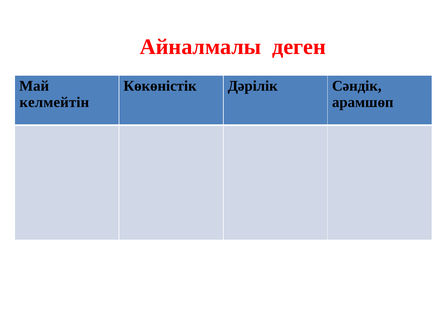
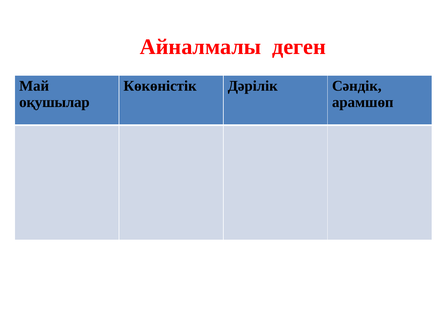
келмейтін: келмейтін -> оқушылар
